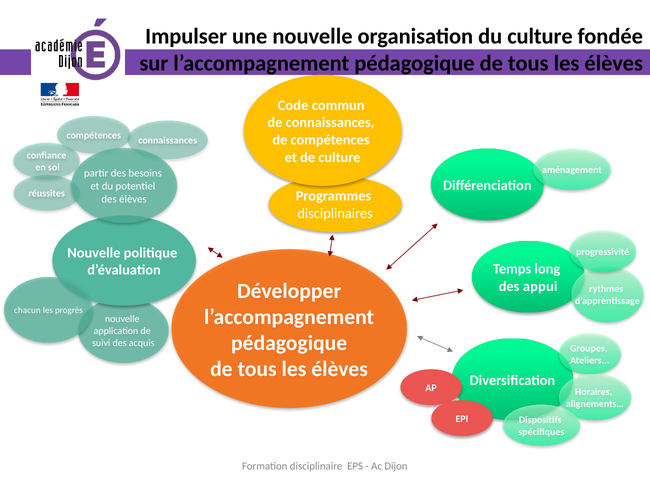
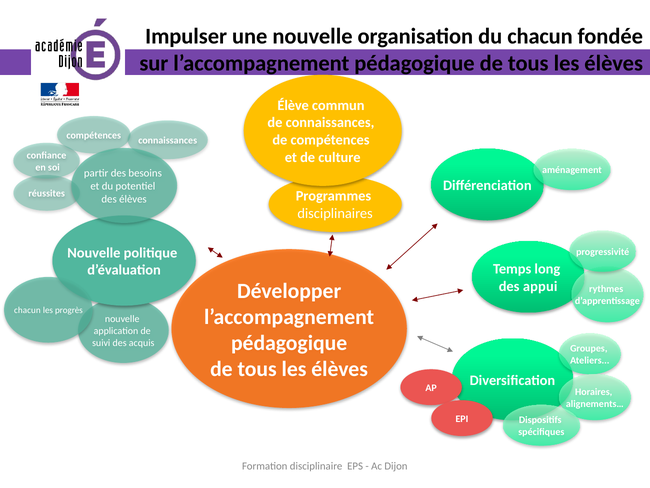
du culture: culture -> chacun
Code: Code -> Élève
